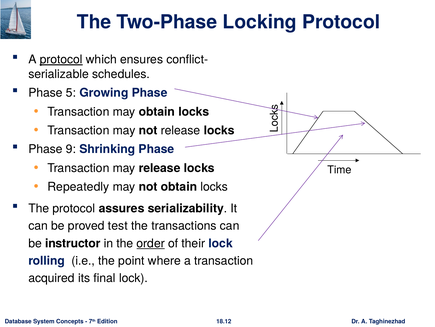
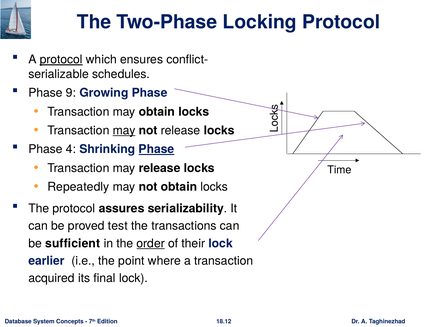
5: 5 -> 9
may at (124, 130) underline: none -> present
9: 9 -> 4
Phase at (156, 149) underline: none -> present
instructor: instructor -> sufficient
rolling: rolling -> earlier
